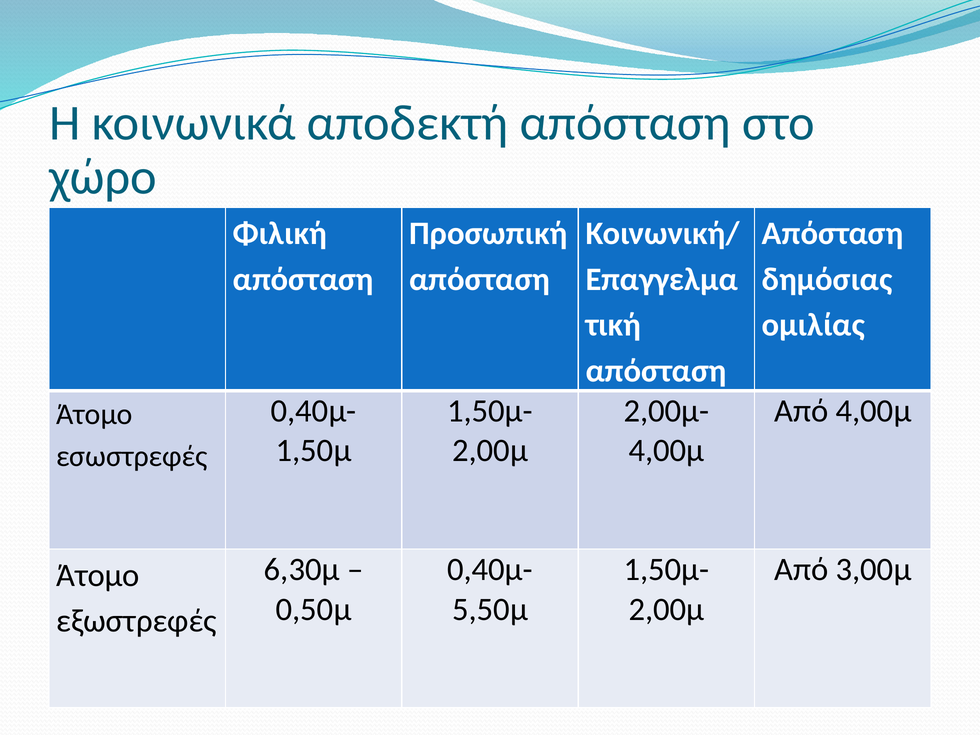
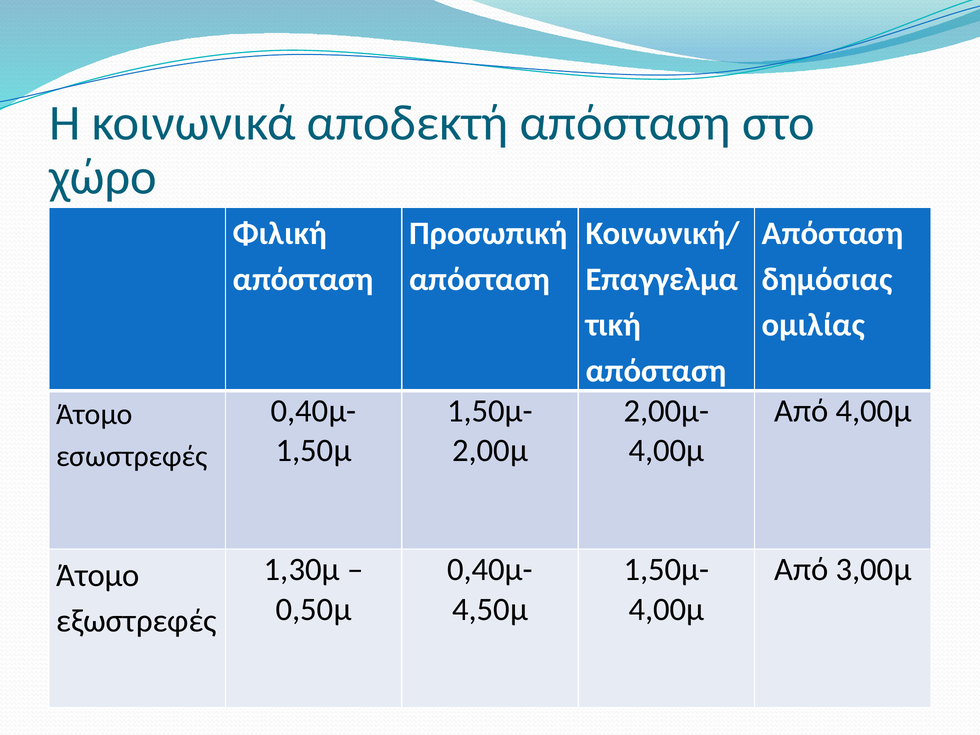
6,30μ: 6,30μ -> 1,30μ
5,50μ: 5,50μ -> 4,50μ
2,00μ at (666, 609): 2,00μ -> 4,00μ
